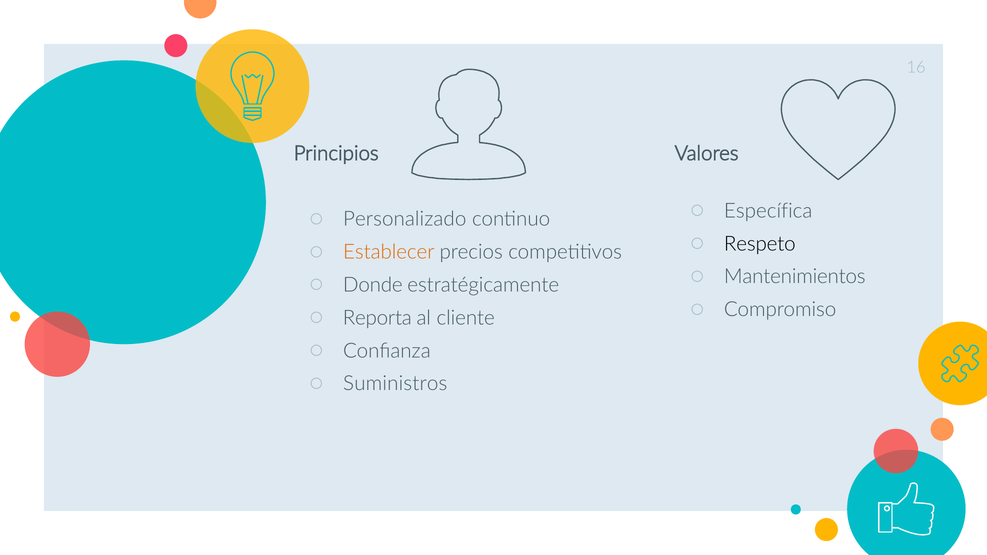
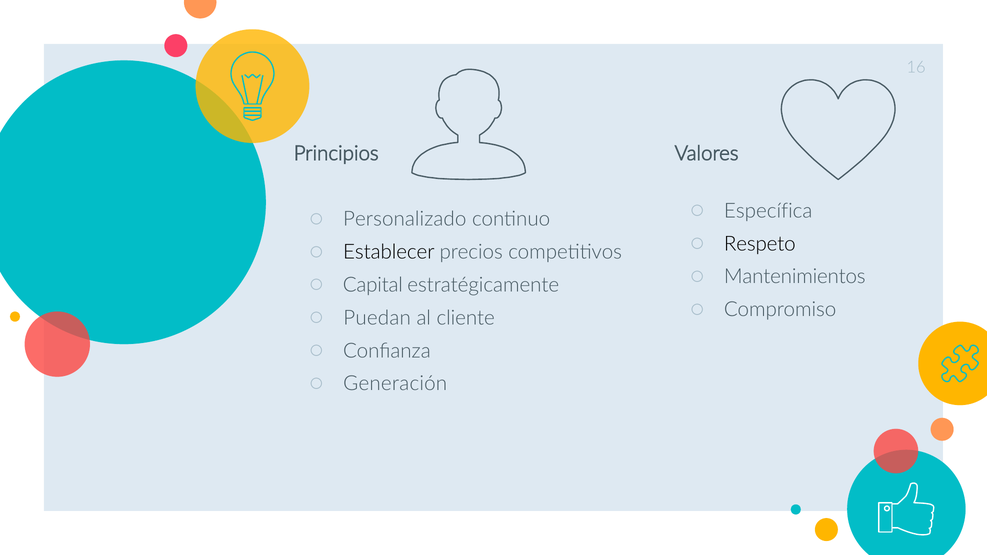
Establecer colour: orange -> black
Donde: Donde -> Capital
Reporta: Reporta -> Puedan
Suministros: Suministros -> Generación
